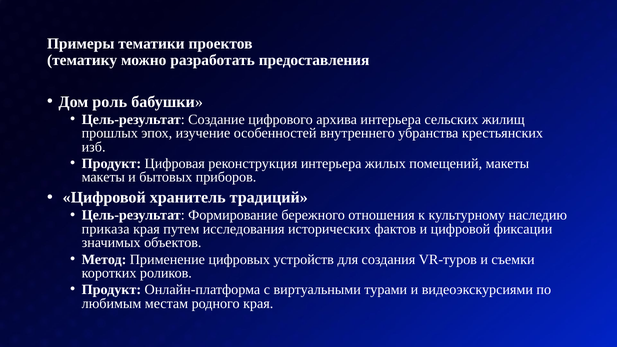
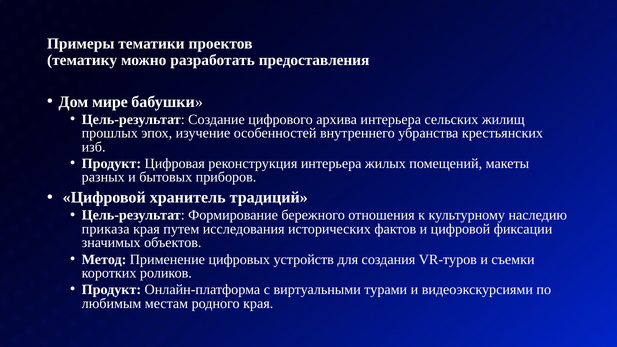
роль: роль -> мире
макеты at (103, 177): макеты -> разных
